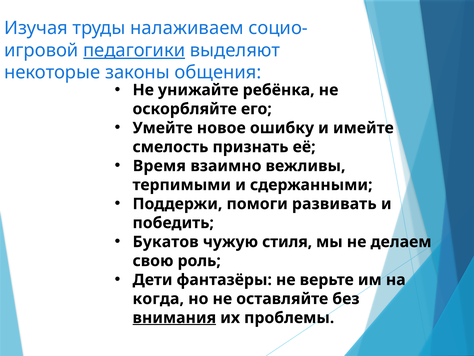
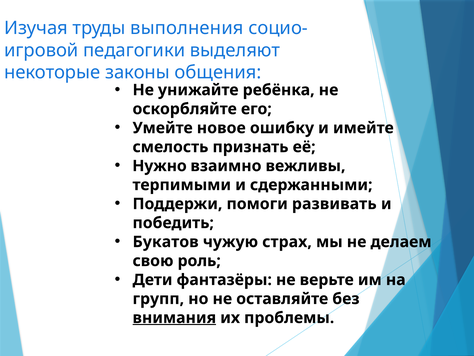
налаживаем: налаживаем -> выполнения
педагогики underline: present -> none
Время: Время -> Нужно
стиля: стиля -> страх
когда: когда -> групп
